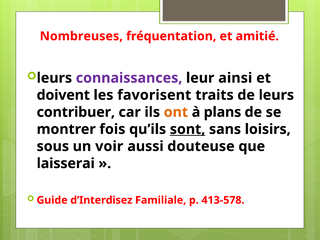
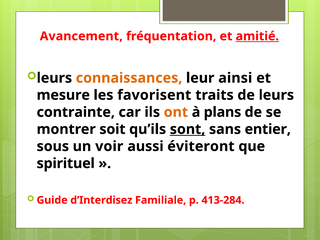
Nombreuses: Nombreuses -> Avancement
amitié underline: none -> present
connaissances colour: purple -> orange
doivent: doivent -> mesure
contribuer: contribuer -> contrainte
fois: fois -> soit
loisirs: loisirs -> entier
douteuse: douteuse -> éviteront
laisserai: laisserai -> spirituel
413-578: 413-578 -> 413-284
